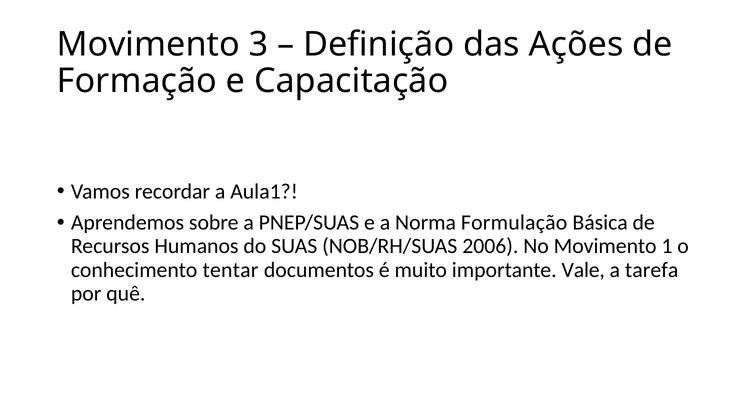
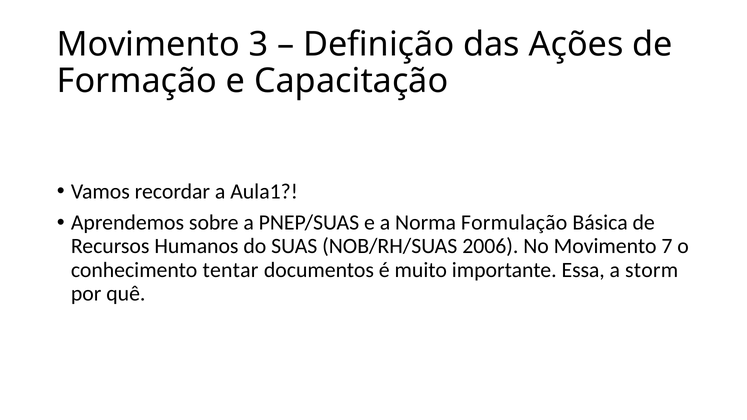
1: 1 -> 7
Vale: Vale -> Essa
tarefa: tarefa -> storm
